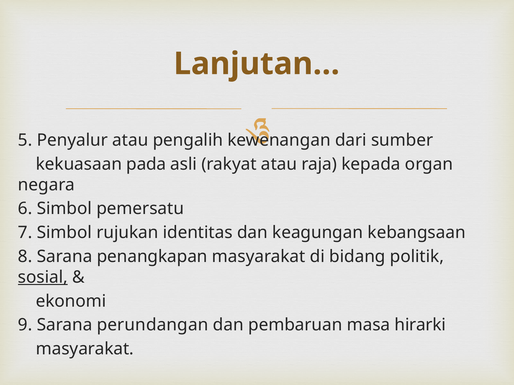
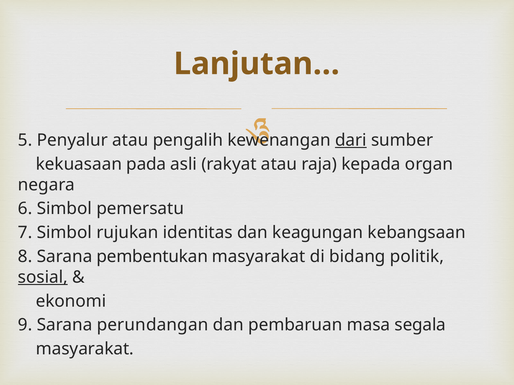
dari underline: none -> present
penangkapan: penangkapan -> pembentukan
hirarki: hirarki -> segala
